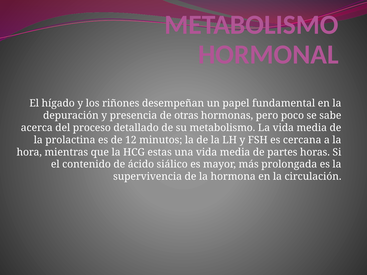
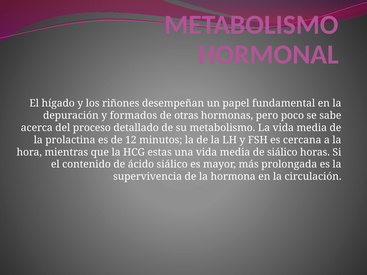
presencia: presencia -> formados
de partes: partes -> siálico
